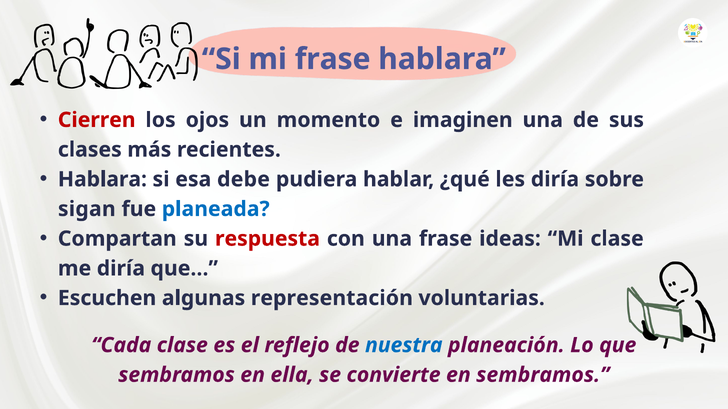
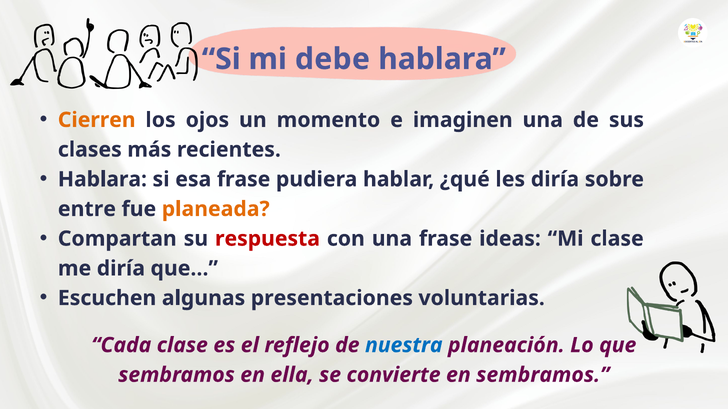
mi frase: frase -> debe
Cierren colour: red -> orange
esa debe: debe -> frase
sigan: sigan -> entre
planeada colour: blue -> orange
representación: representación -> presentaciones
